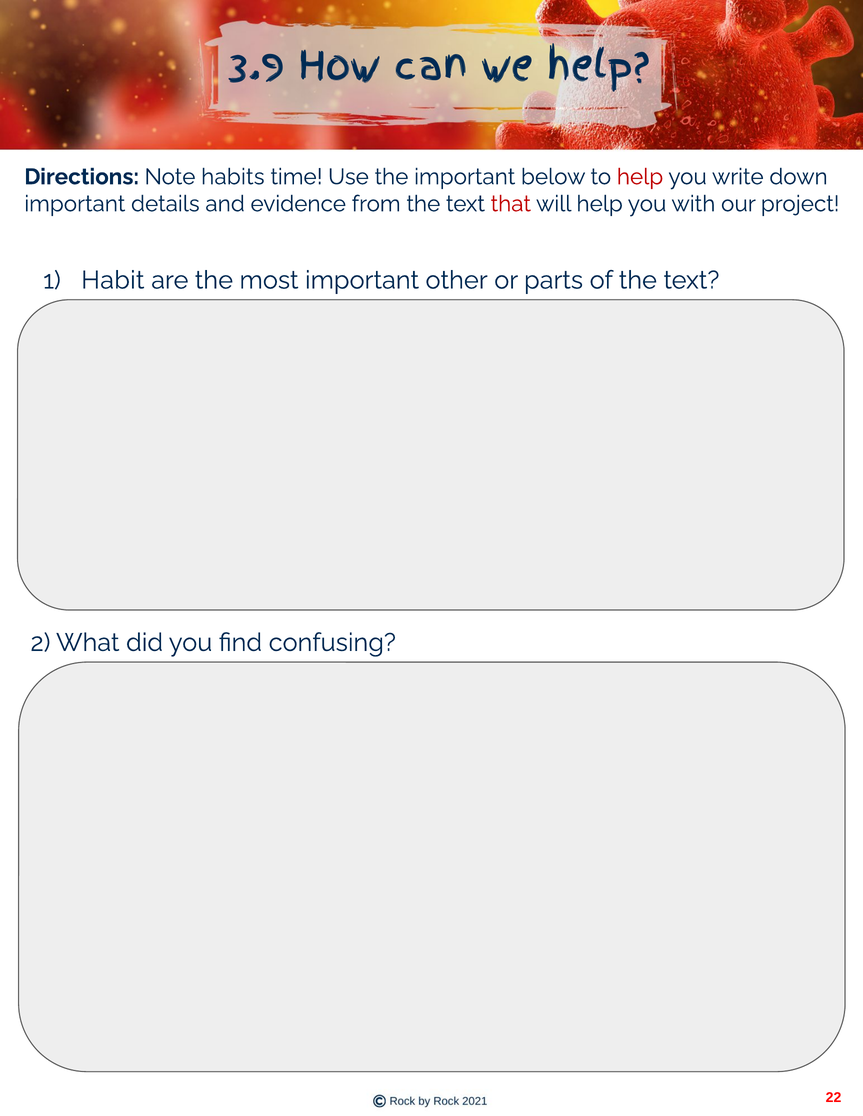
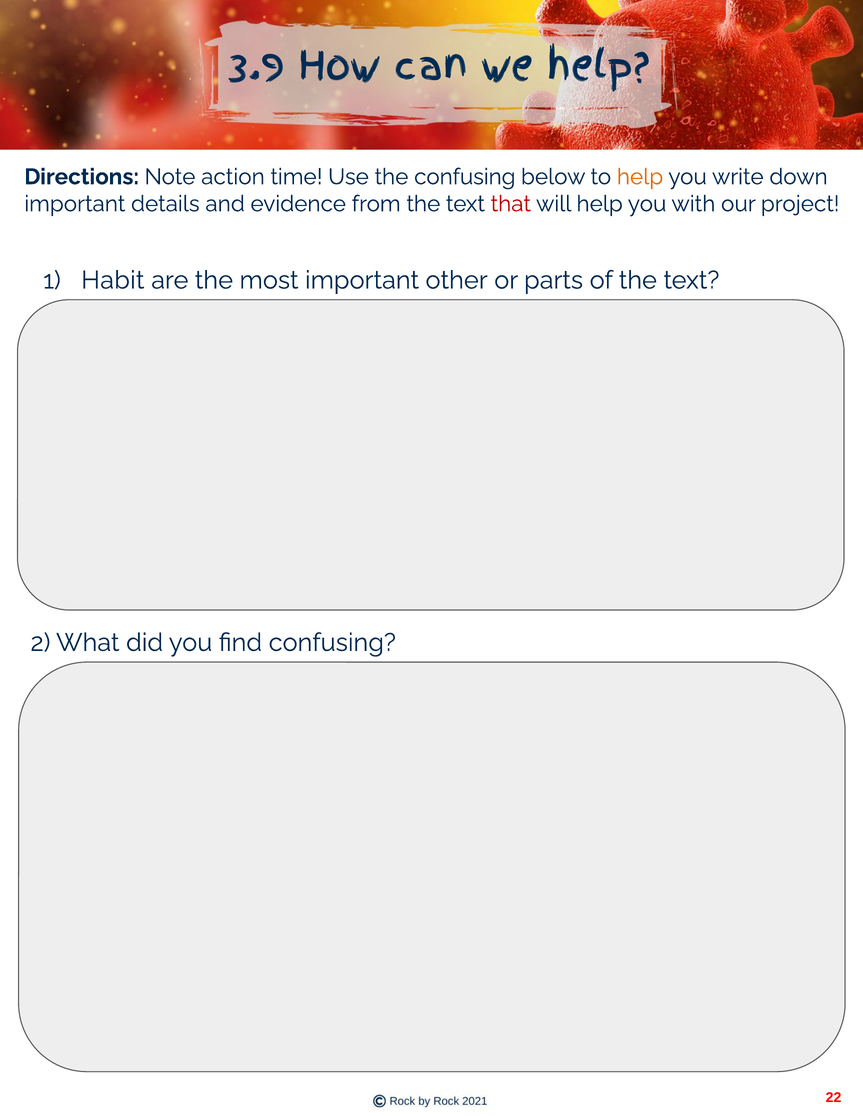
habits: habits -> action
the important: important -> confusing
help at (640, 177) colour: red -> orange
